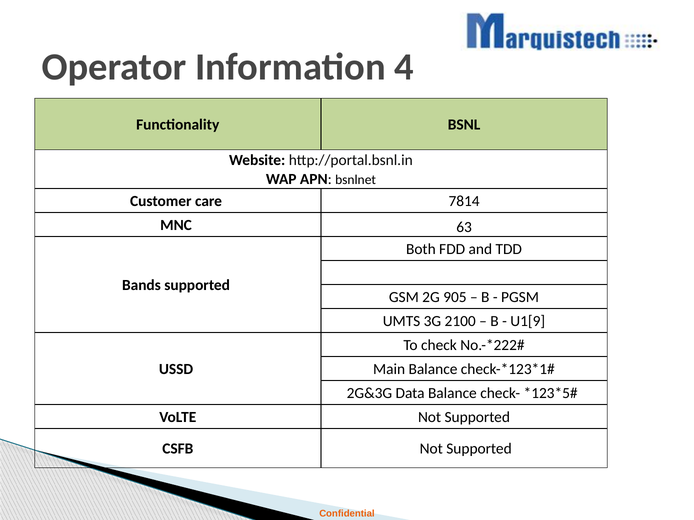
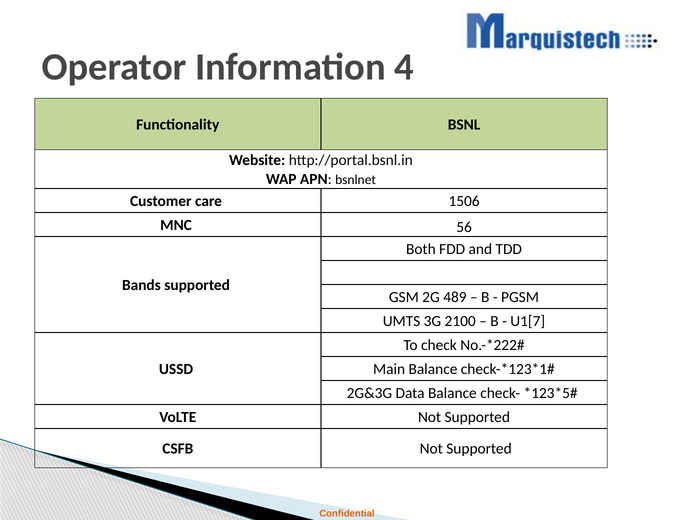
7814: 7814 -> 1506
63: 63 -> 56
905: 905 -> 489
U1[9: U1[9 -> U1[7
